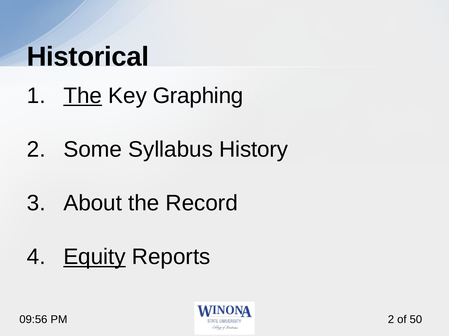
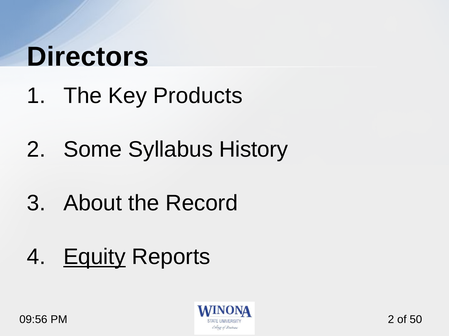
Historical: Historical -> Directors
The at (83, 96) underline: present -> none
Graphing: Graphing -> Products
